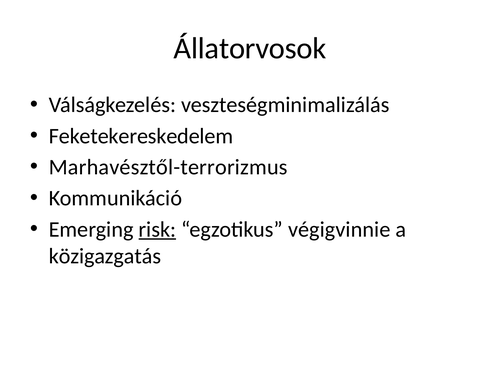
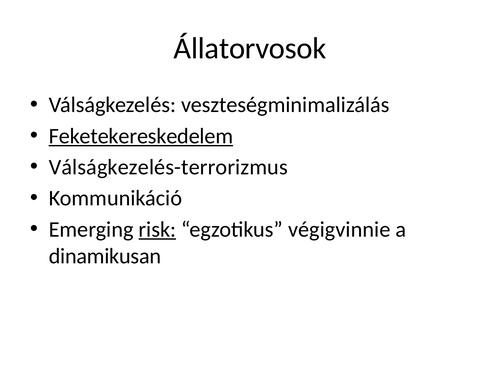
Feketekereskedelem underline: none -> present
Marhavésztől-terrorizmus: Marhavésztől-terrorizmus -> Válságkezelés-terrorizmus
közigazgatás: közigazgatás -> dinamikusan
